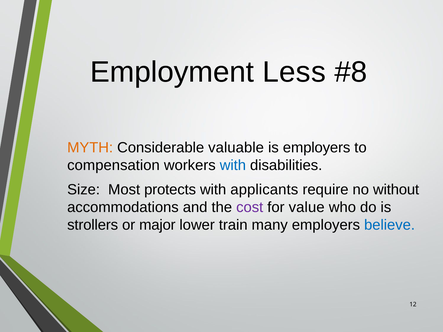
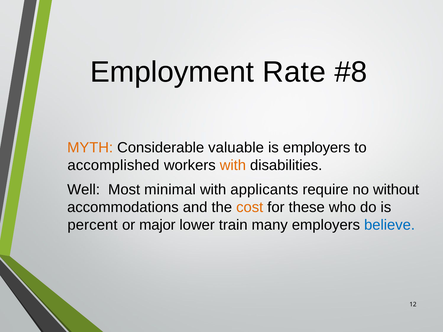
Less: Less -> Rate
compensation: compensation -> accomplished
with at (233, 165) colour: blue -> orange
Size: Size -> Well
protects: protects -> minimal
cost colour: purple -> orange
value: value -> these
strollers: strollers -> percent
